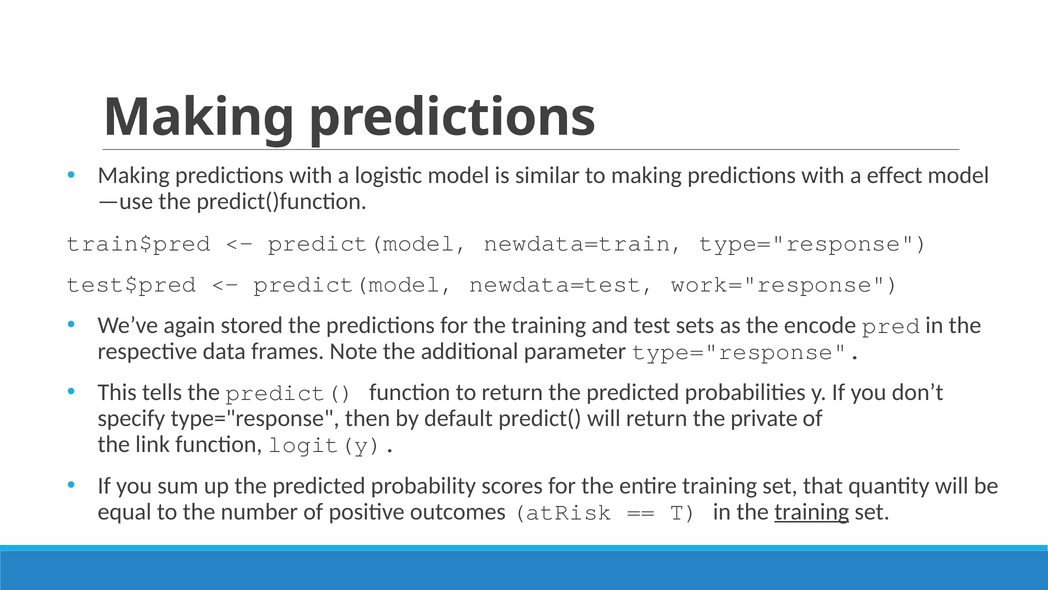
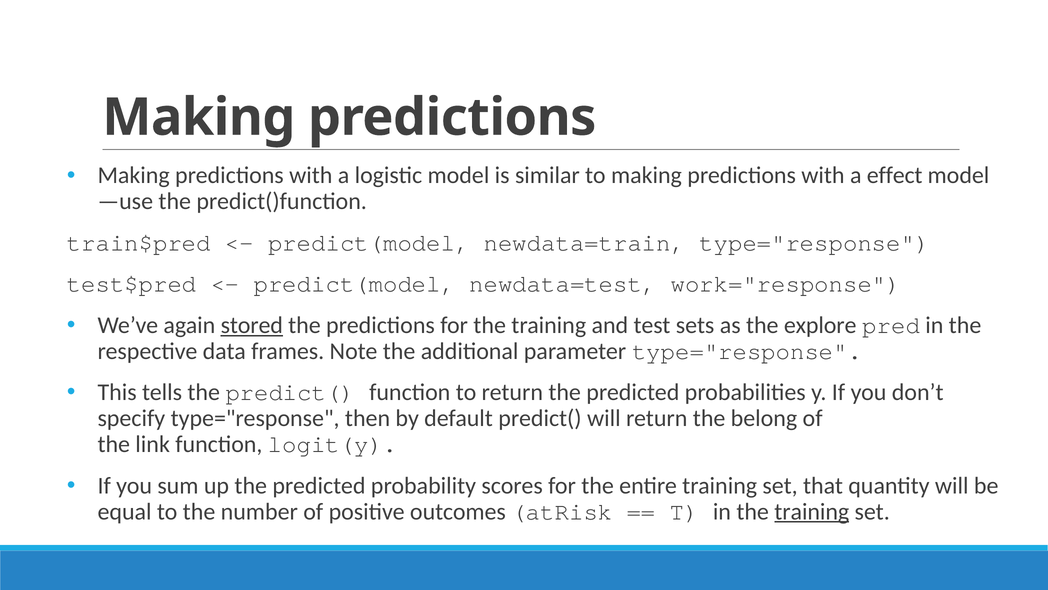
stored underline: none -> present
encode: encode -> explore
private: private -> belong
